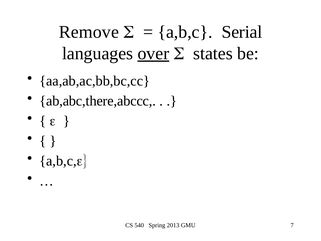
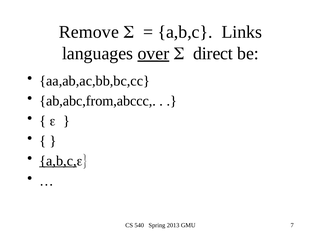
Serial: Serial -> Links
states: states -> direct
ab,abc,there,abccc: ab,abc,there,abccc -> ab,abc,from,abccc
a,b,c at (58, 161) underline: none -> present
